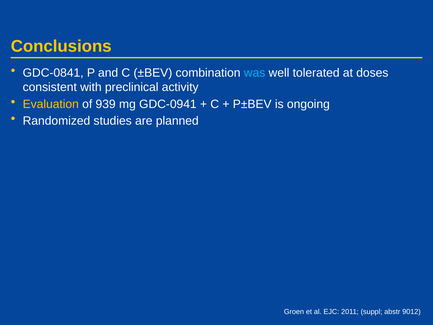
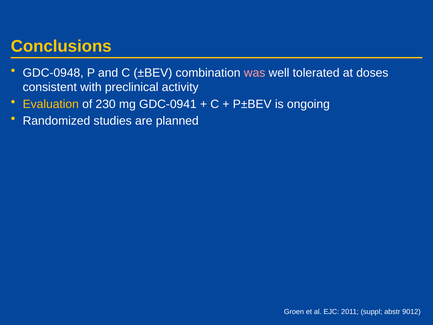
GDC-0841: GDC-0841 -> GDC-0948
was colour: light blue -> pink
939: 939 -> 230
